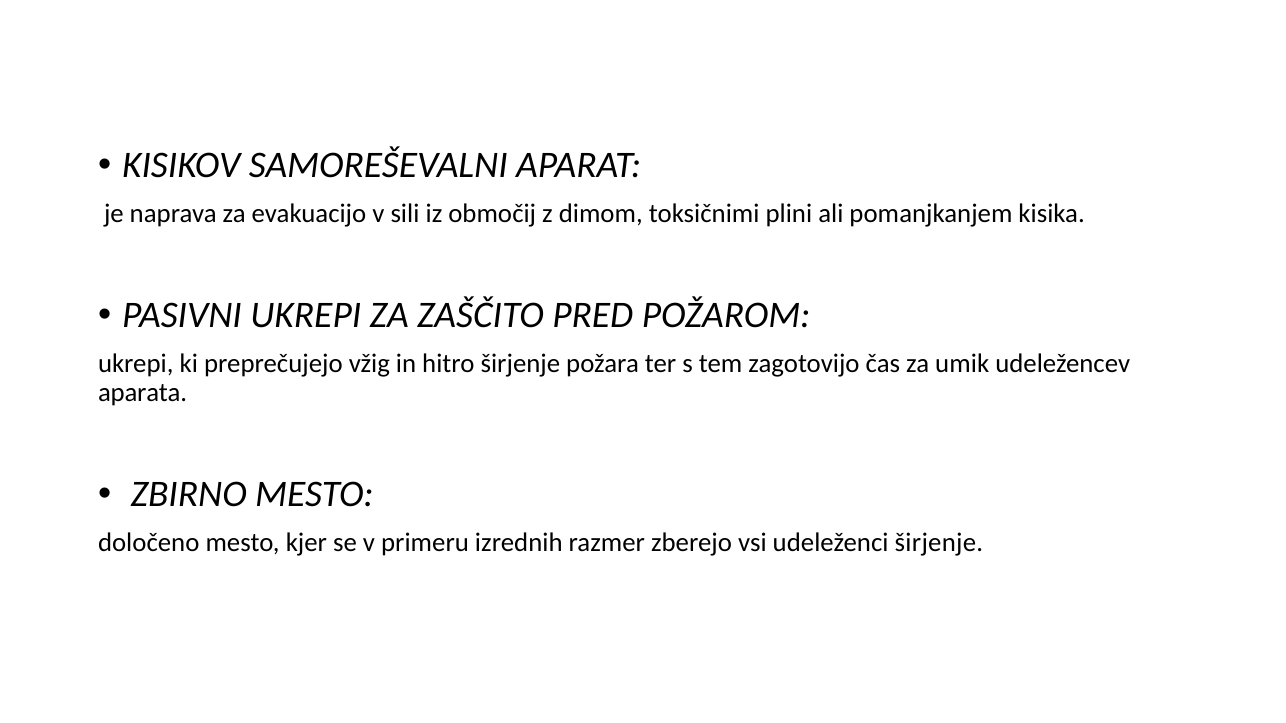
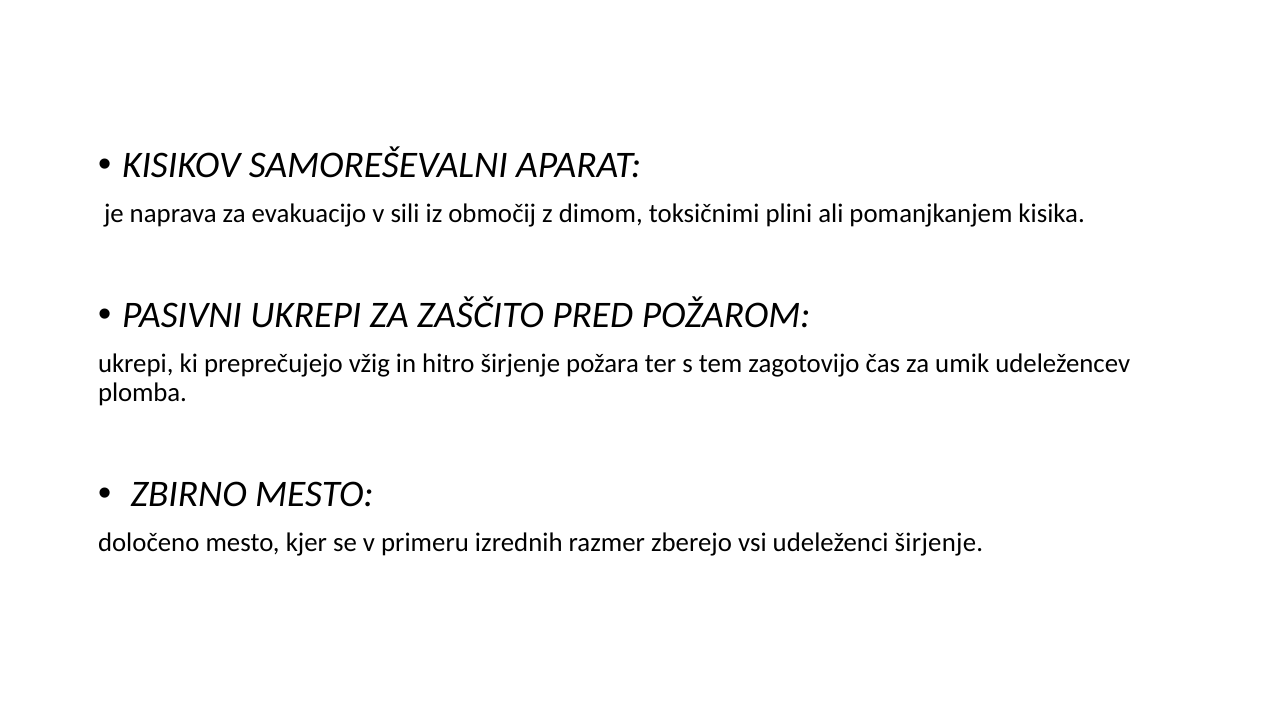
aparata: aparata -> plomba
